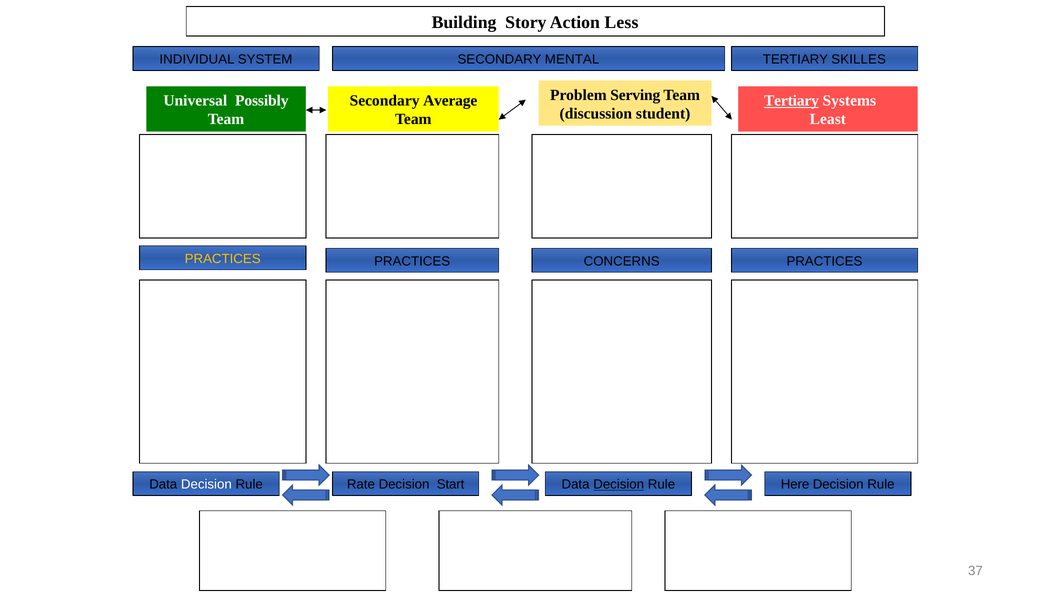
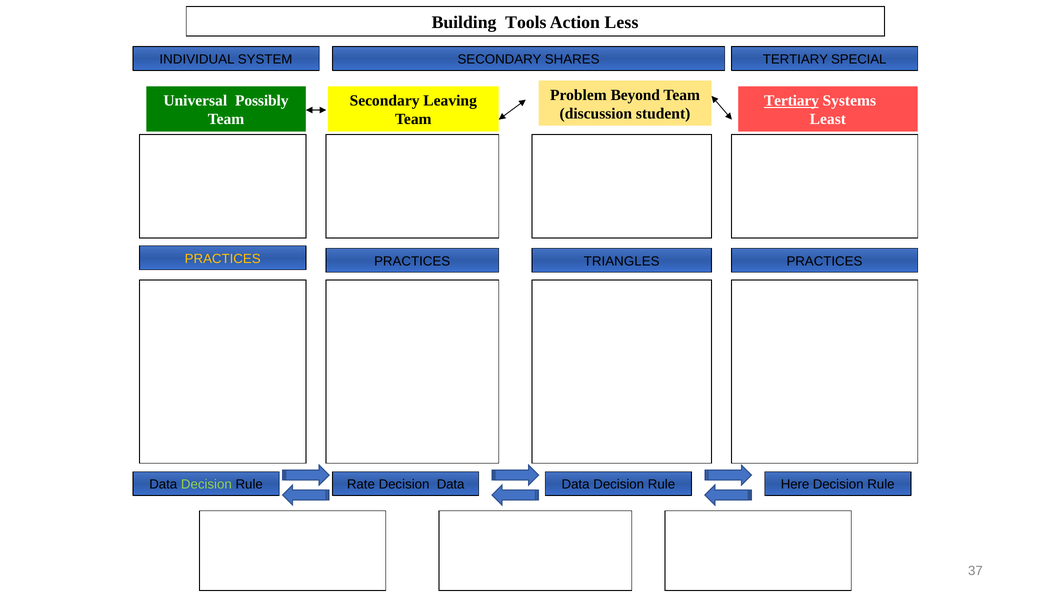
Story: Story -> Tools
MENTAL: MENTAL -> SHARES
SKILLES: SKILLES -> SPECIAL
Serving: Serving -> Beyond
Average: Average -> Leaving
CONCERNS: CONCERNS -> TRIANGLES
Decision at (206, 485) colour: white -> light green
Decision Start: Start -> Data
Decision at (619, 485) underline: present -> none
